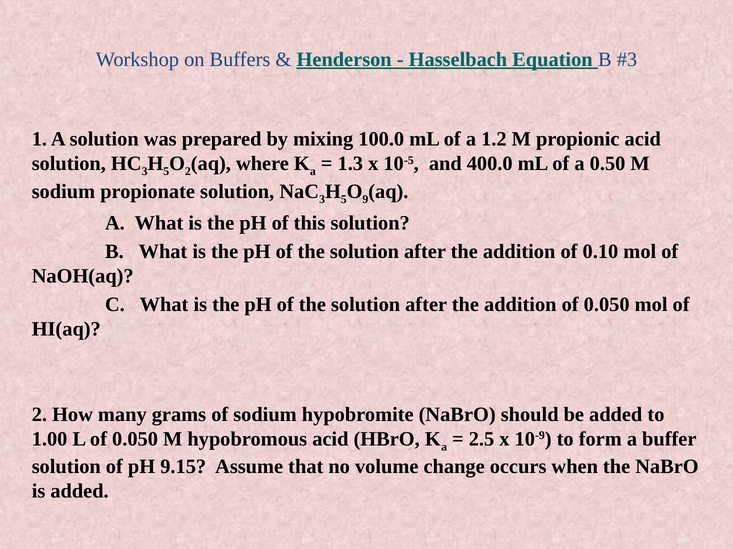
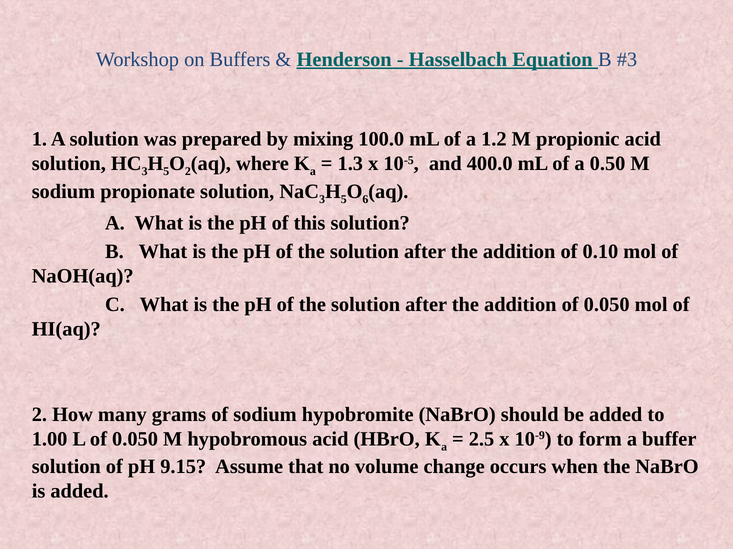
9: 9 -> 6
